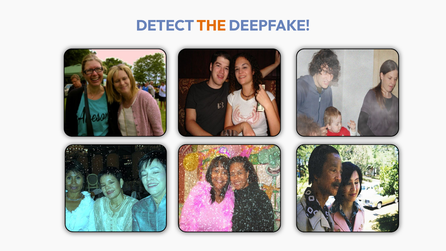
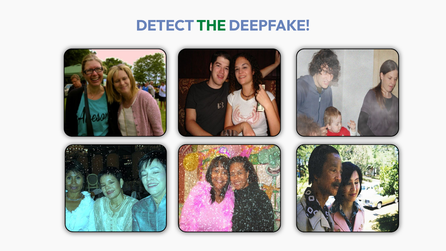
THE colour: orange -> green
